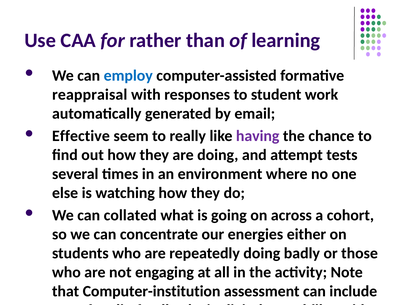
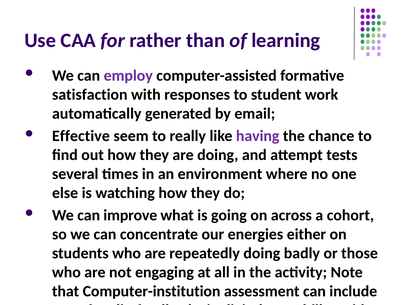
employ colour: blue -> purple
reappraisal: reappraisal -> satisfaction
collated: collated -> improve
